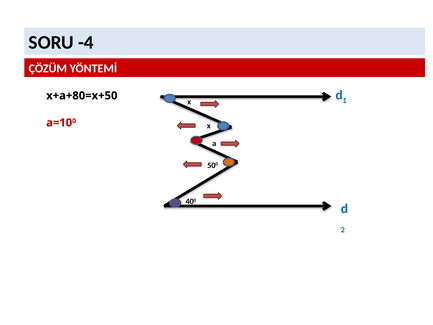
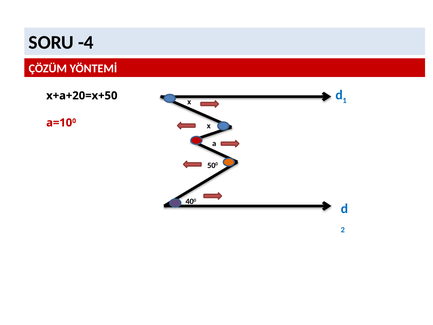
x+a+80=x+50: x+a+80=x+50 -> x+a+20=x+50
